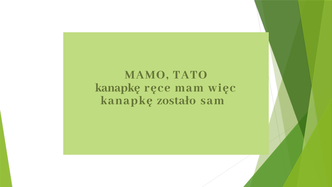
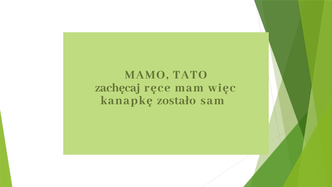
kanapkę at (118, 87): kanapkę -> zachęcaj
